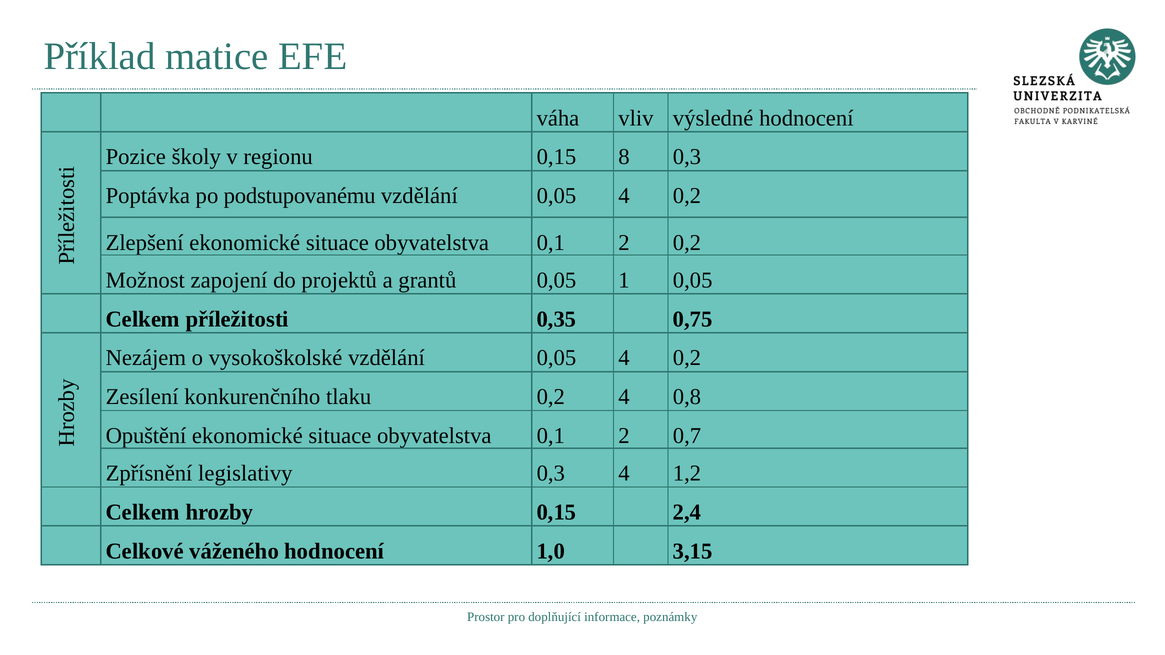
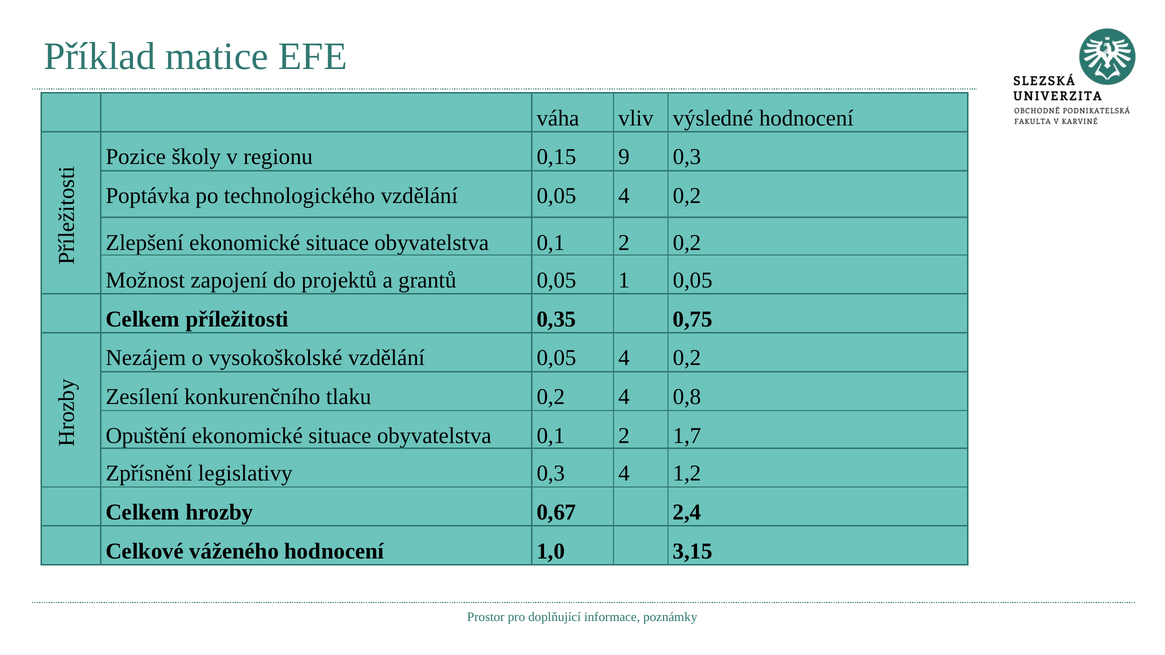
8: 8 -> 9
podstupovanému: podstupovanému -> technologického
0,7: 0,7 -> 1,7
hrozby 0,15: 0,15 -> 0,67
